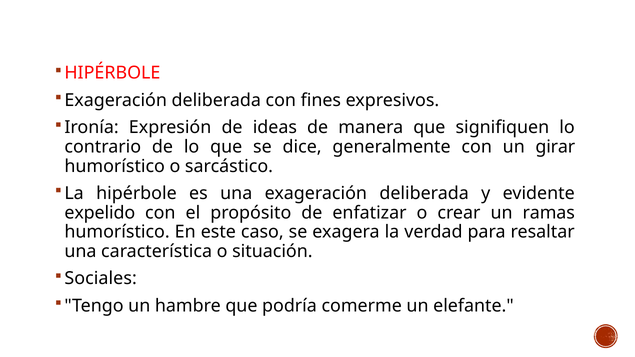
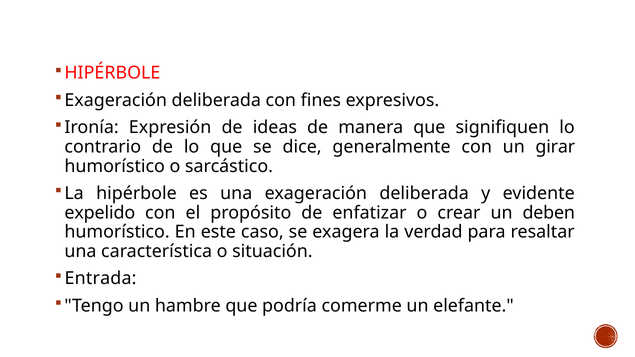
ramas: ramas -> deben
Sociales: Sociales -> Entrada
